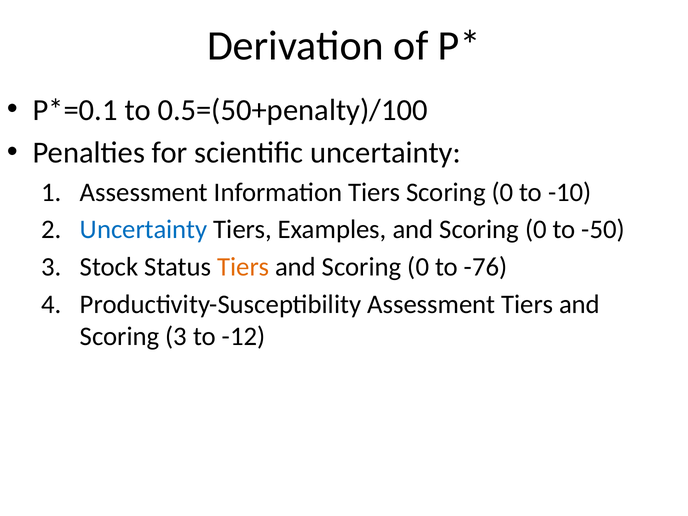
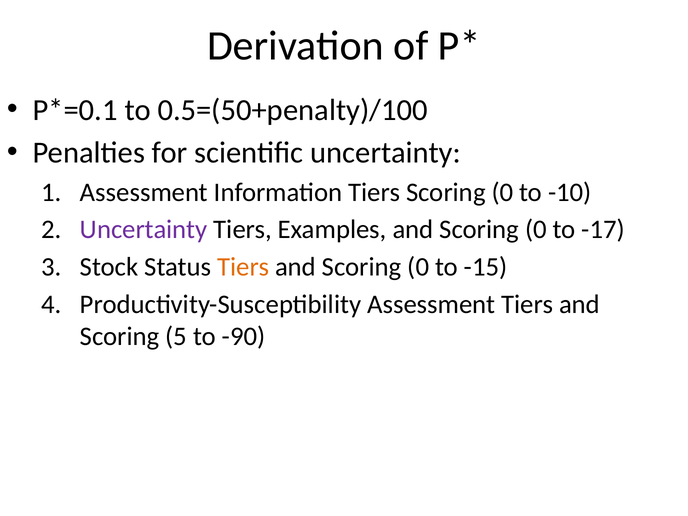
Uncertainty at (144, 230) colour: blue -> purple
-50: -50 -> -17
-76: -76 -> -15
Scoring 3: 3 -> 5
-12: -12 -> -90
